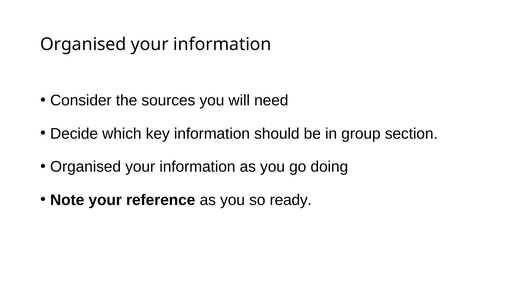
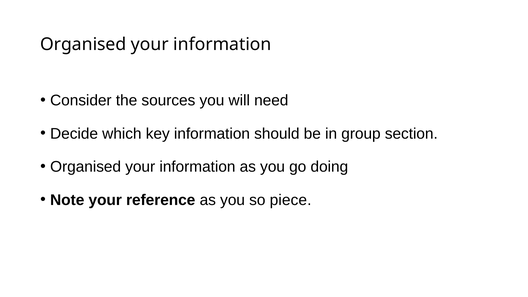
ready: ready -> piece
